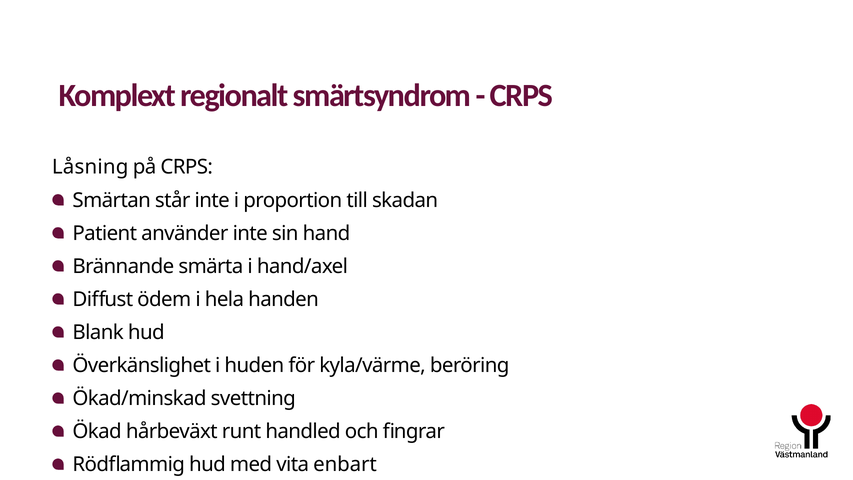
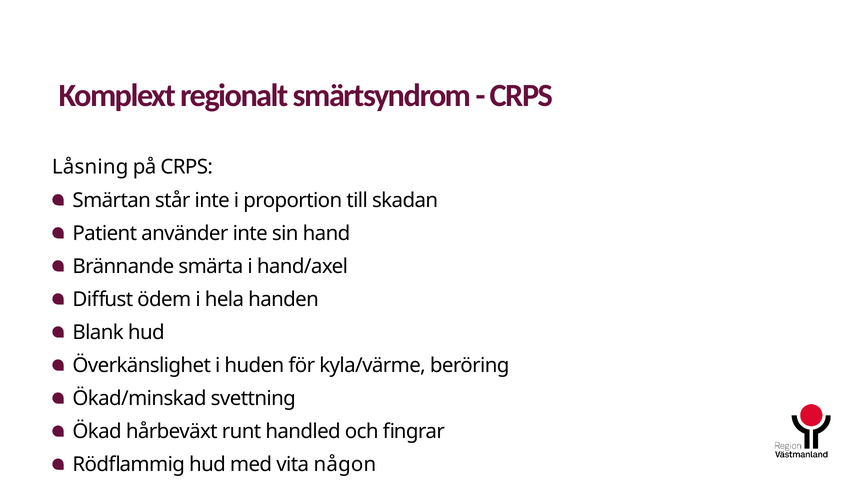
enbart: enbart -> någon
